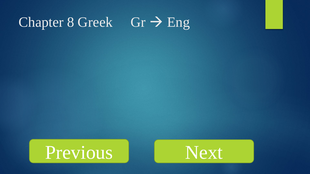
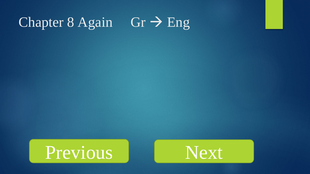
Greek: Greek -> Again
